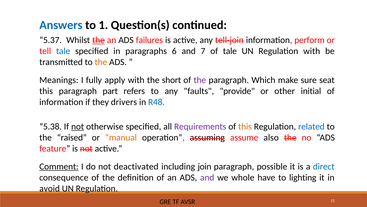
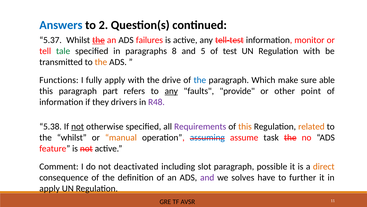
1: 1 -> 2
tell-join: tell-join -> tell-test
perform: perform -> monitor
tale at (63, 51) colour: blue -> green
6: 6 -> 8
7: 7 -> 5
of tale: tale -> test
Meanings: Meanings -> Functions
short: short -> drive
the at (200, 80) colour: purple -> blue
seat: seat -> able
any at (171, 91) underline: none -> present
initial: initial -> point
R48 colour: blue -> purple
related colour: blue -> orange
the raised: raised -> whilst
assuming colour: black -> blue
also: also -> task
Comment underline: present -> none
join: join -> slot
direct colour: blue -> orange
whole: whole -> solves
lighting: lighting -> further
avoid at (50, 188): avoid -> apply
